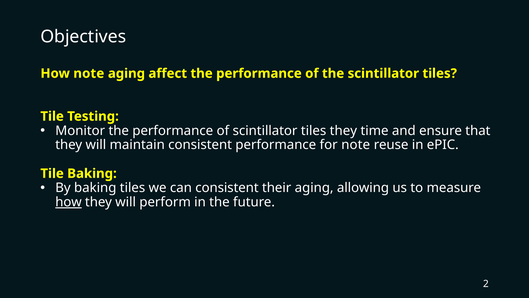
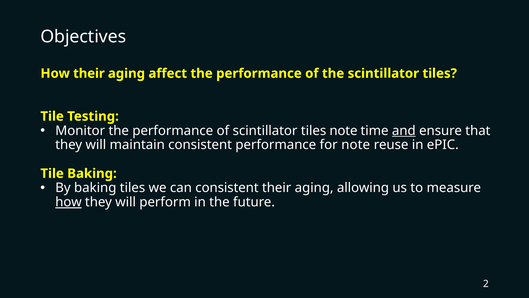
How note: note -> their
tiles they: they -> note
and underline: none -> present
